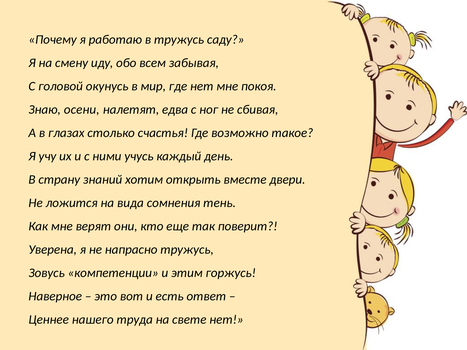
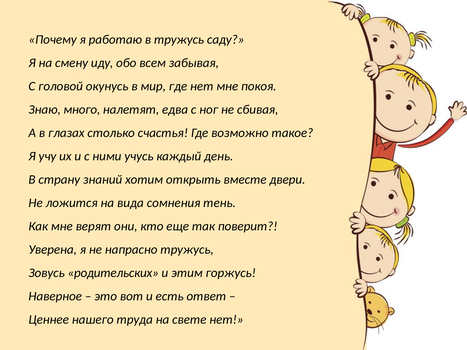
осени: осени -> много
компетенции: компетенции -> родительских
